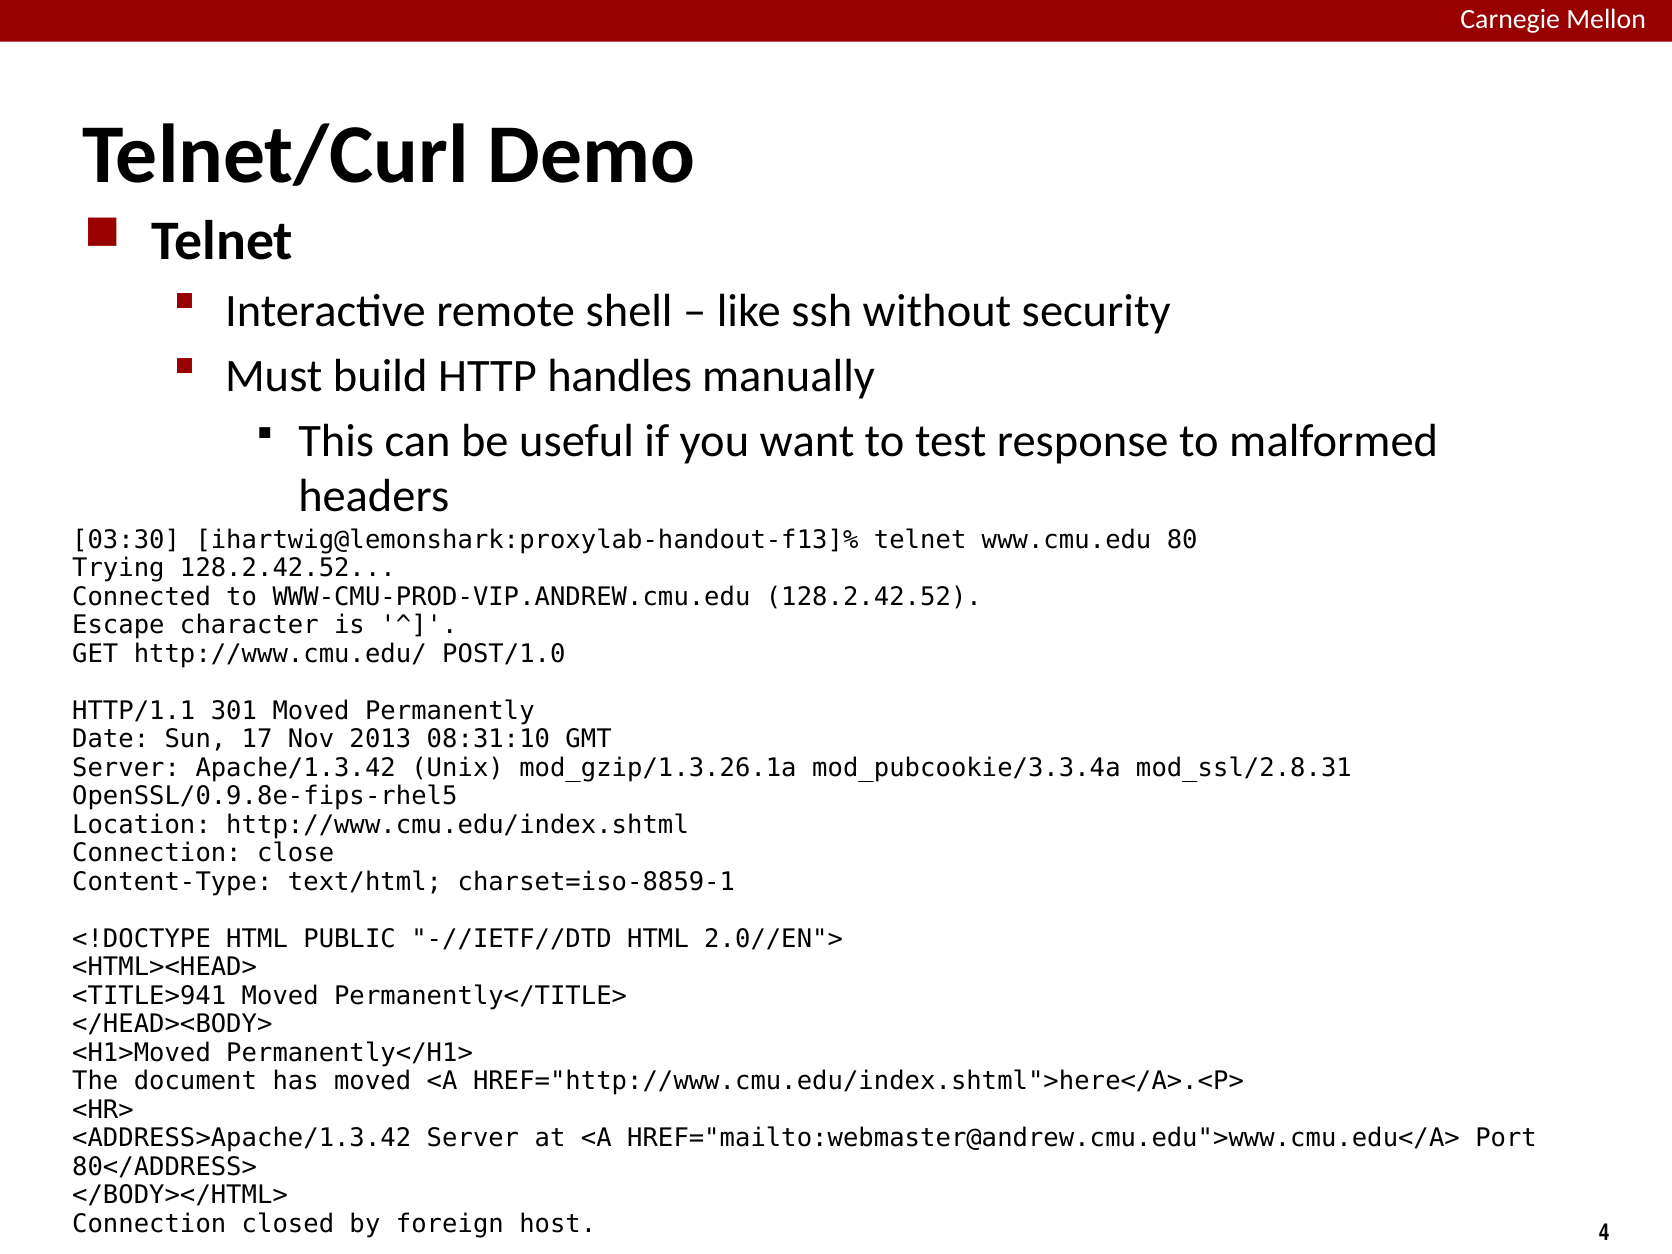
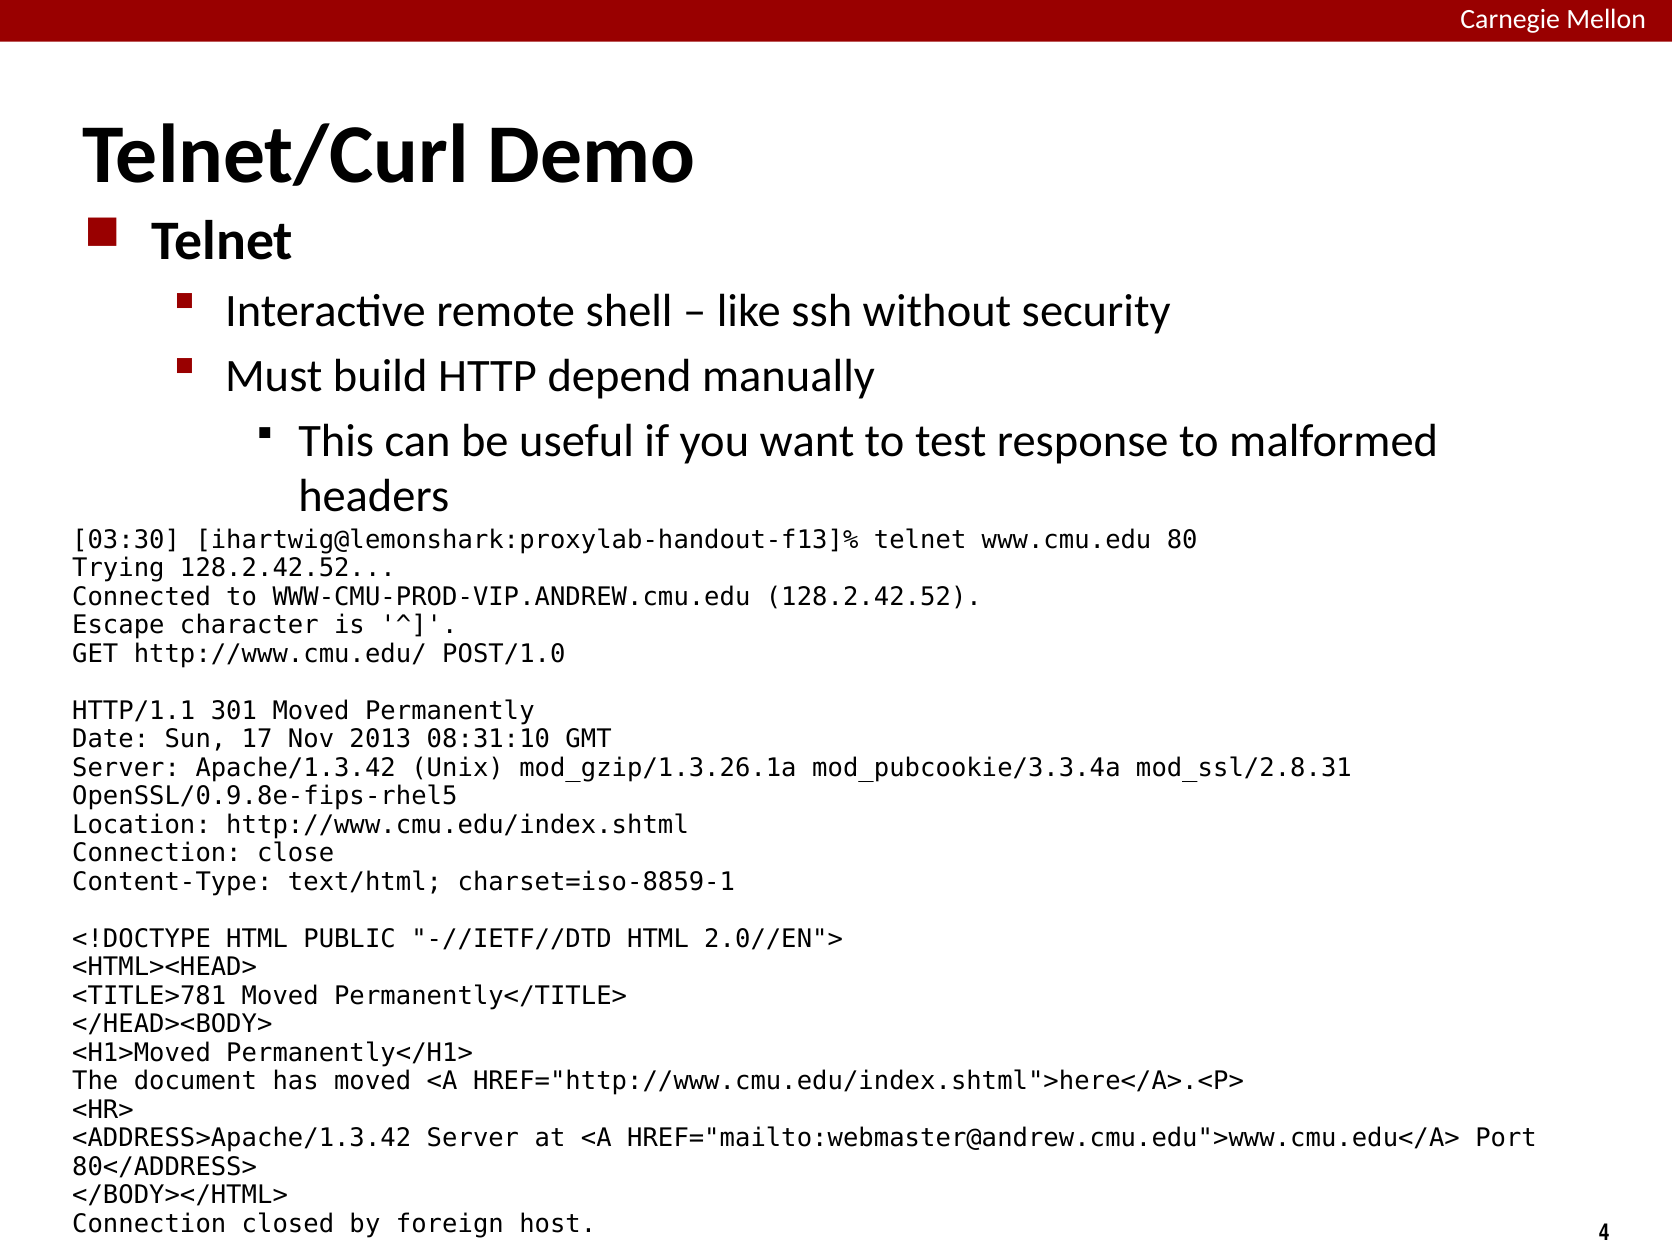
handles: handles -> depend
<TITLE>941: <TITLE>941 -> <TITLE>781
